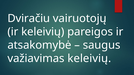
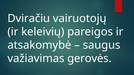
važiavimas keleivių: keleivių -> gerovės
